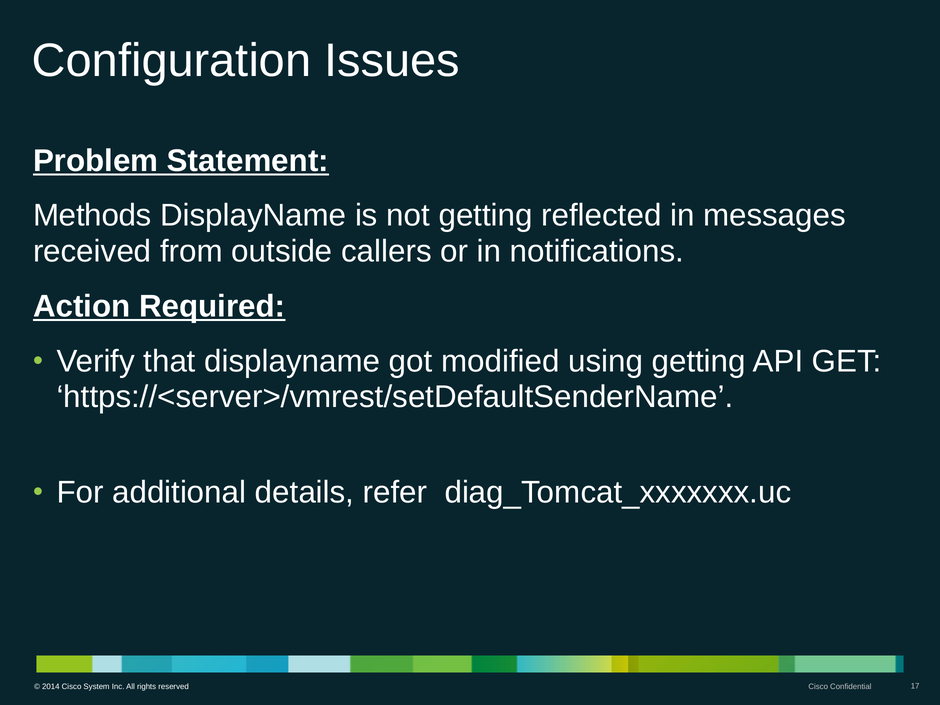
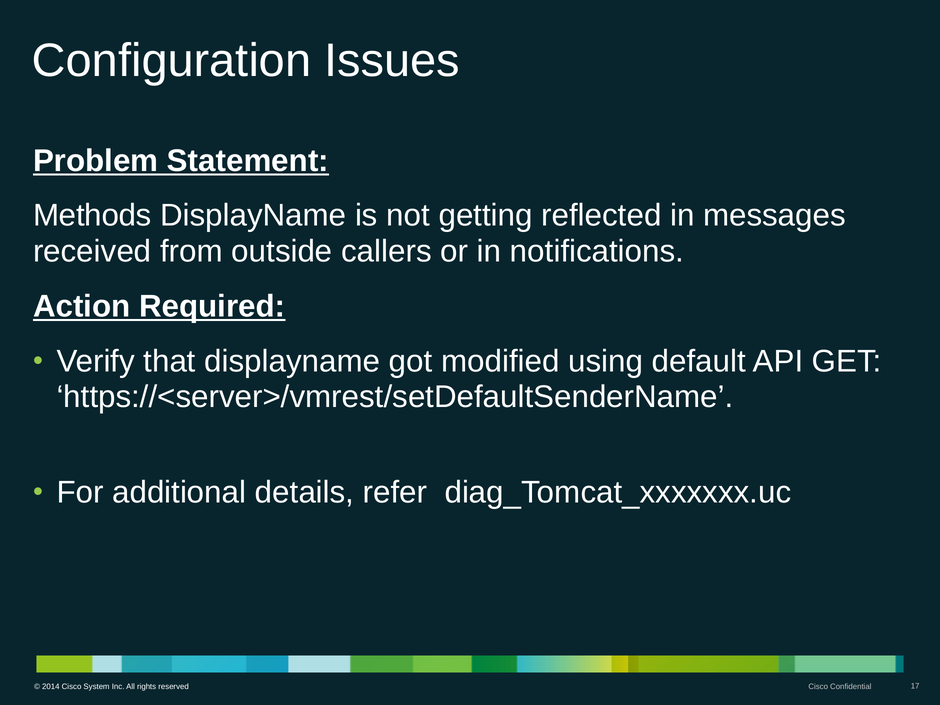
using getting: getting -> default
